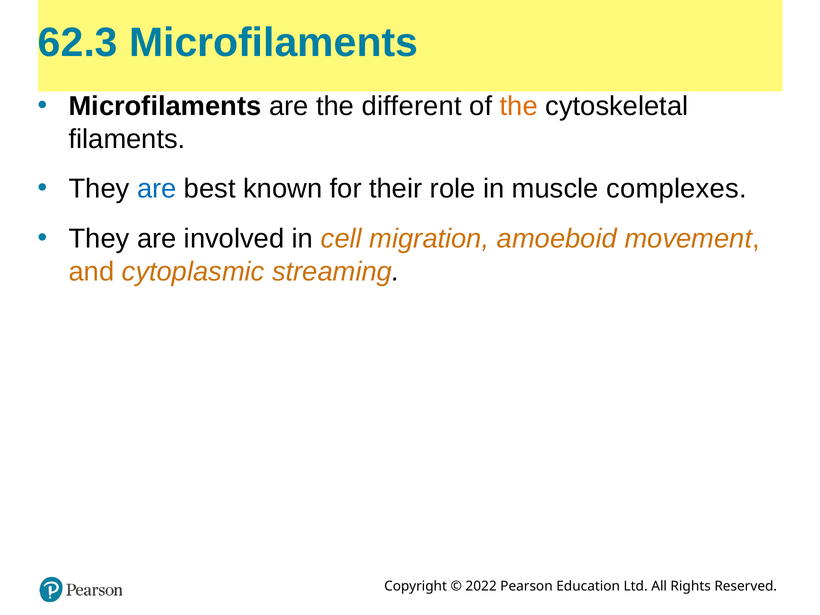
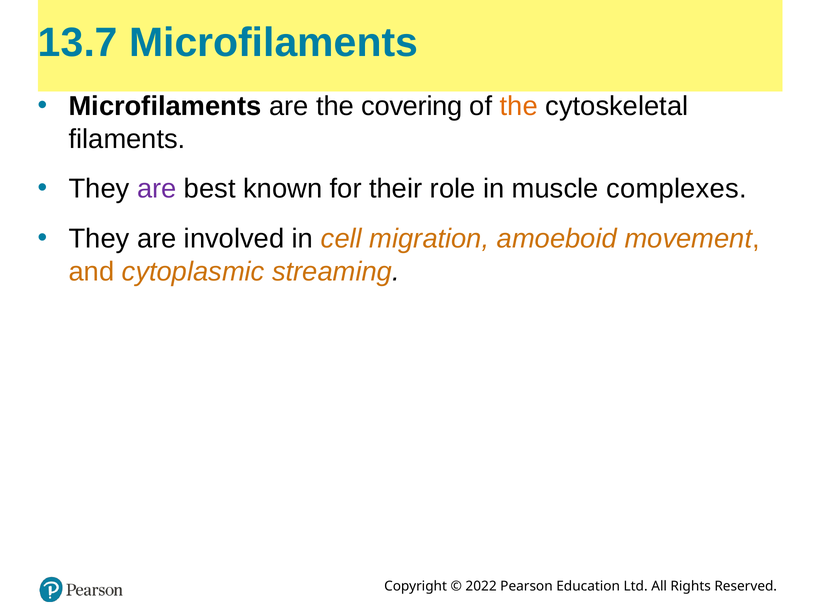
62.3: 62.3 -> 13.7
different: different -> covering
are at (157, 189) colour: blue -> purple
